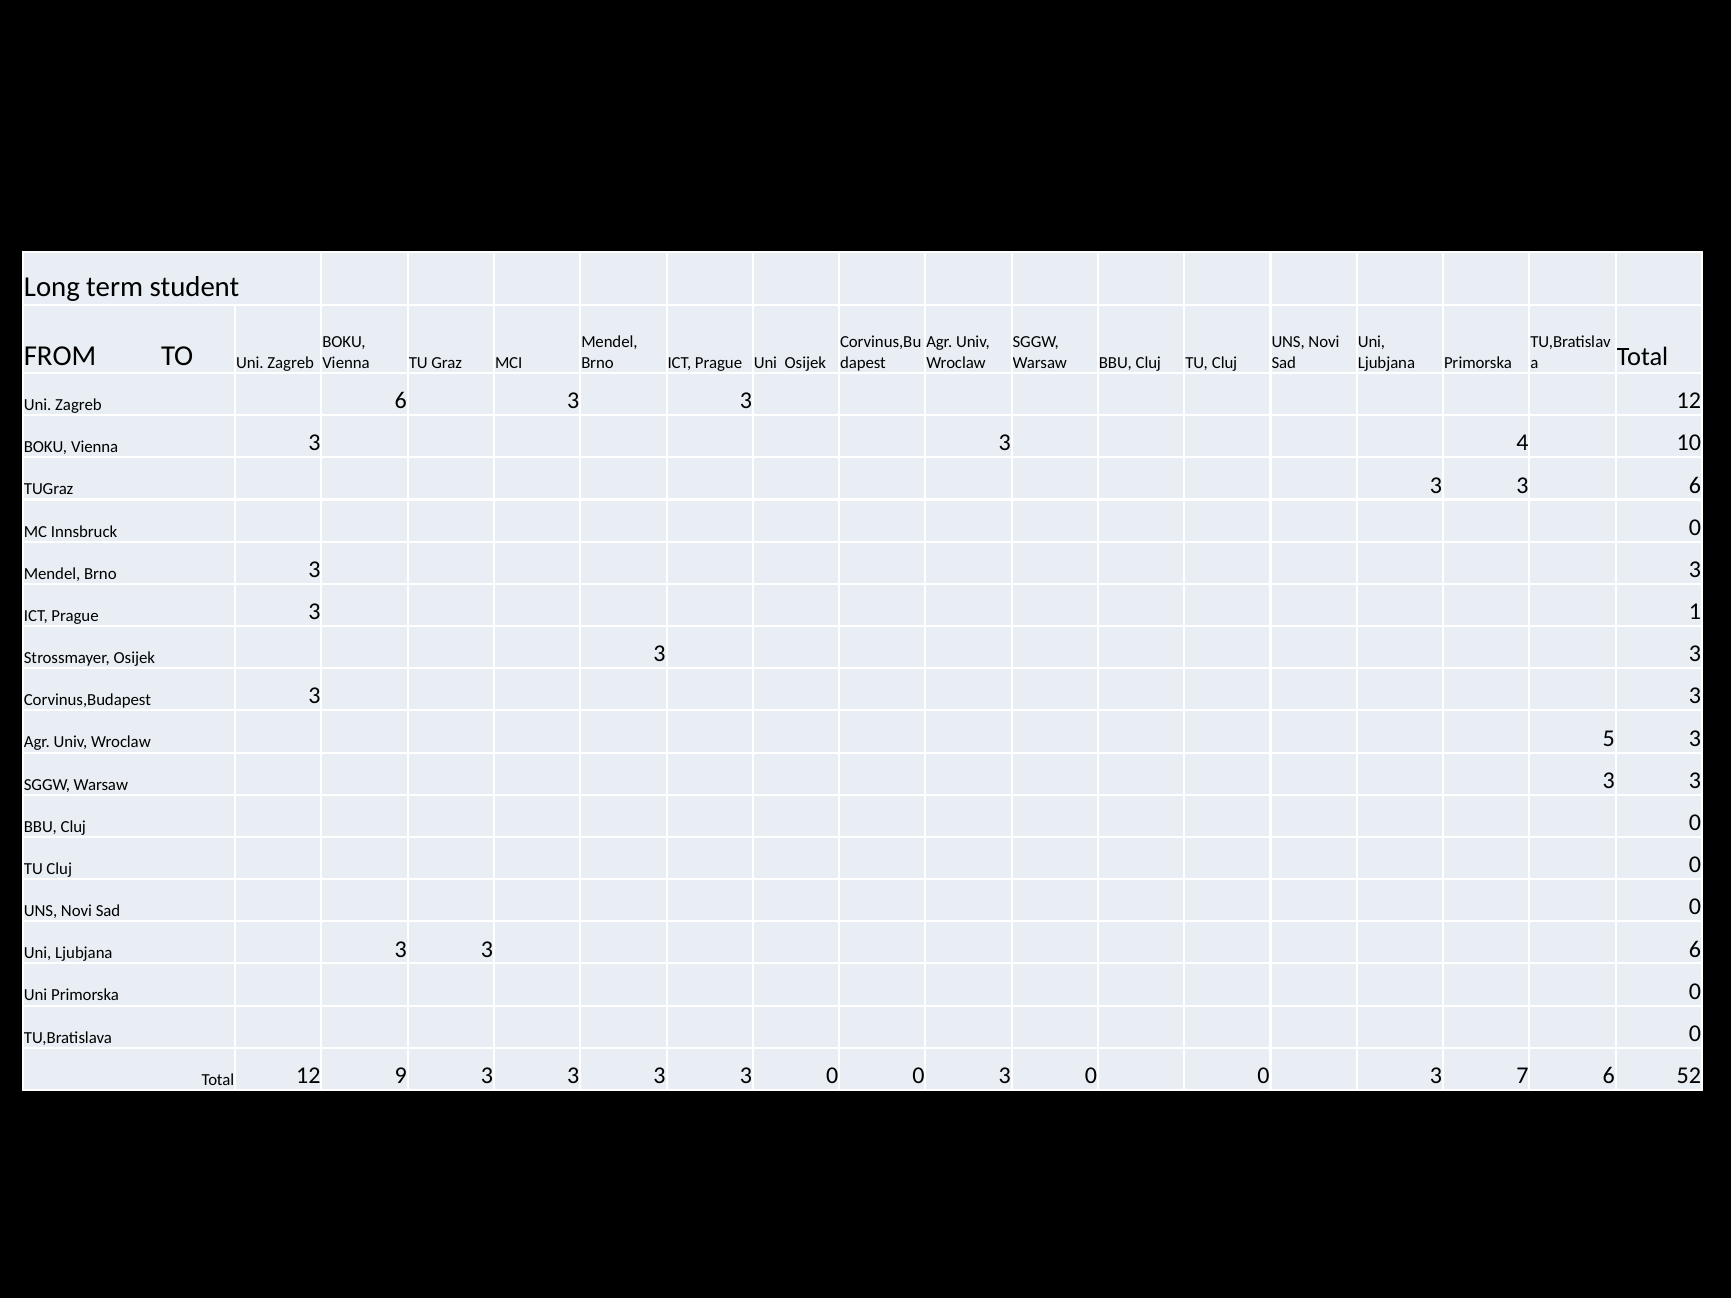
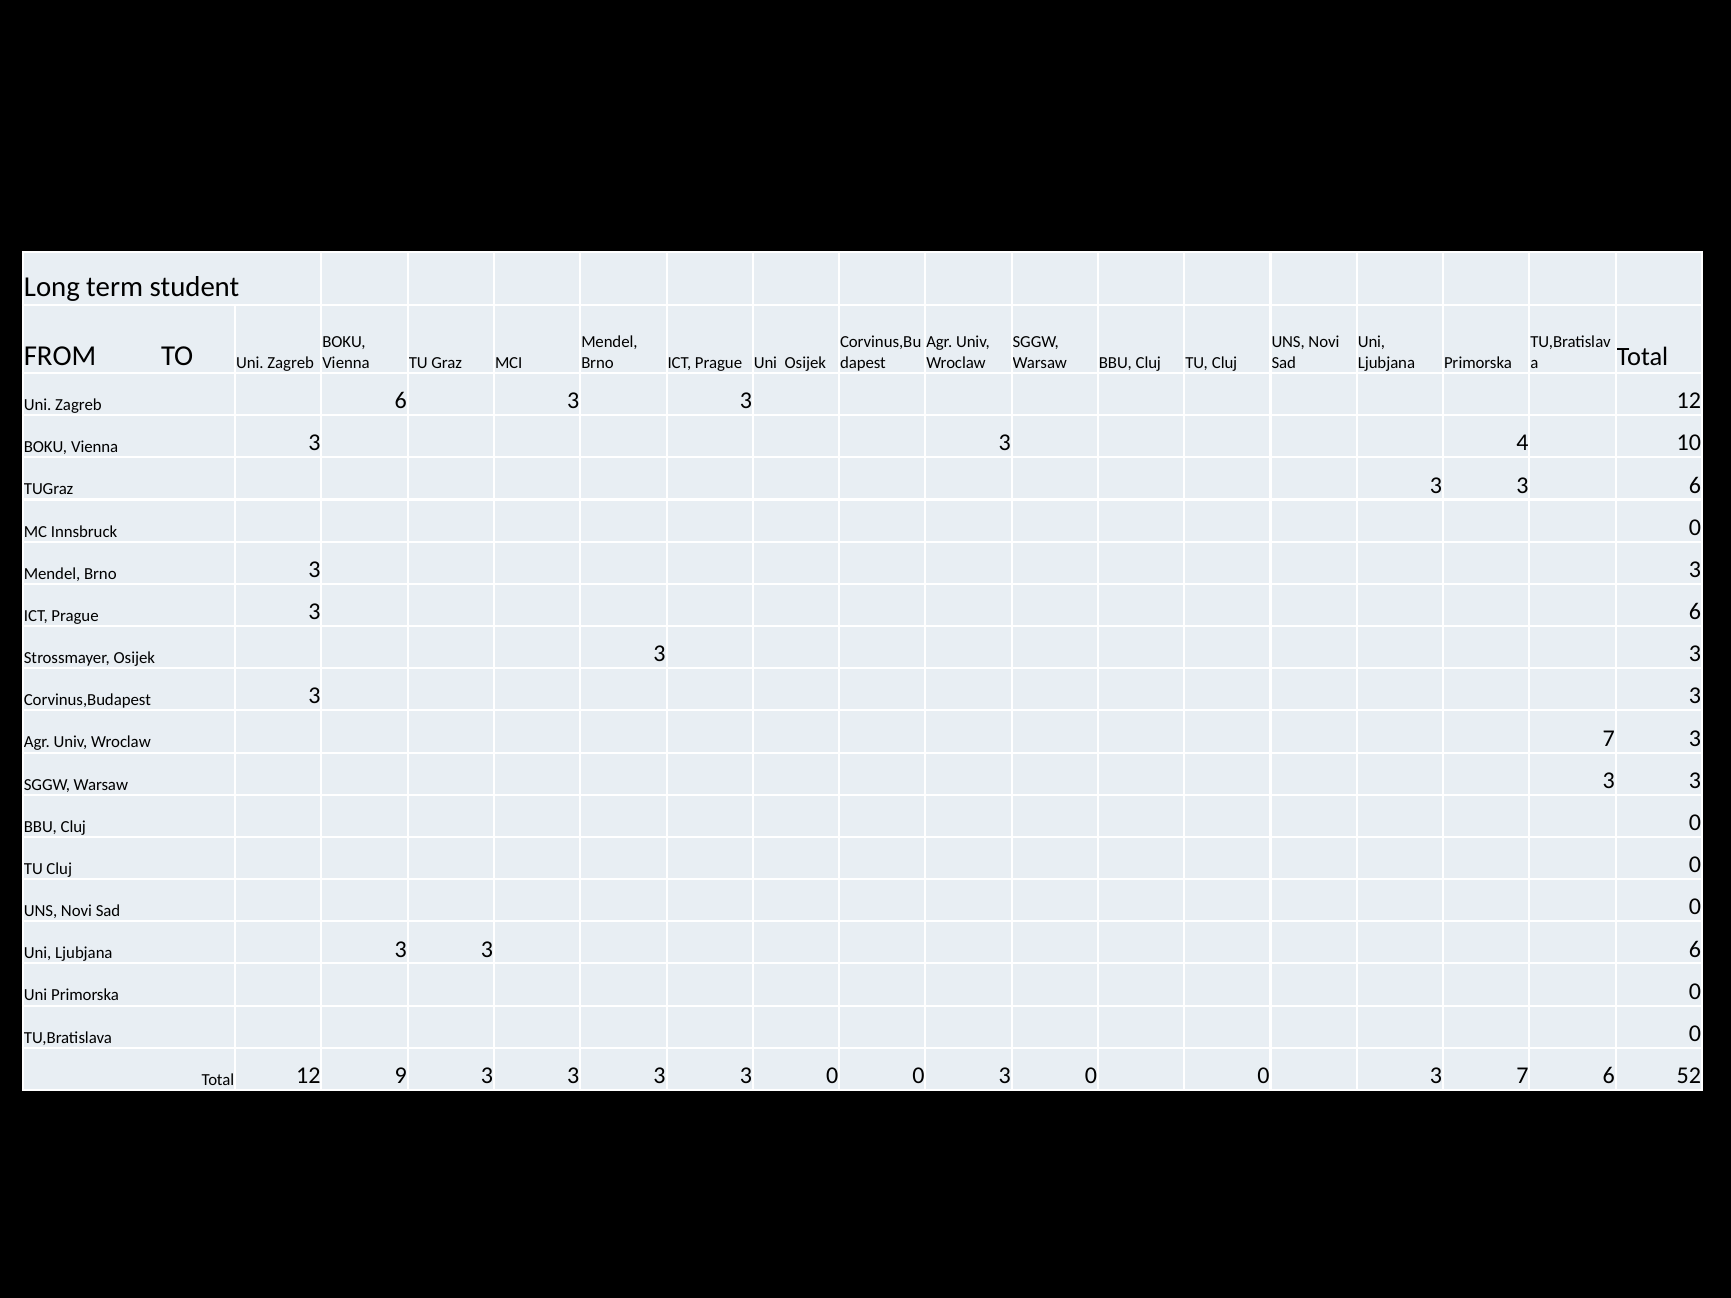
Prague 3 1: 1 -> 6
Wroclaw 5: 5 -> 7
